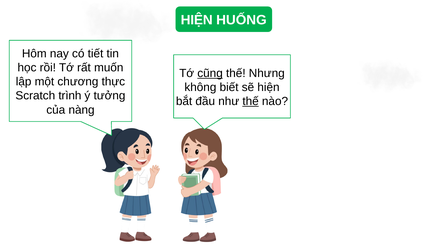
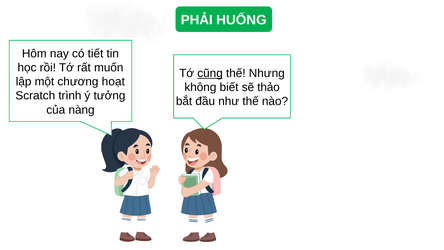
HIỆN at (197, 20): HIỆN -> PHẢI
thực: thực -> hoạt
sẽ hiện: hiện -> thảo
thế at (251, 101) underline: present -> none
